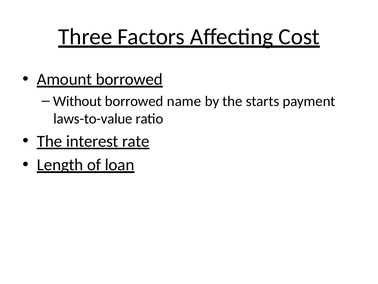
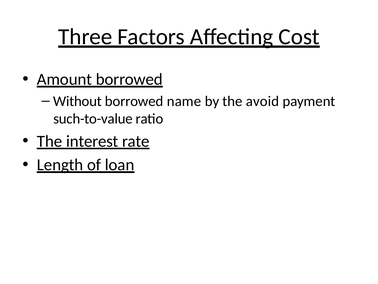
starts: starts -> avoid
laws-to-value: laws-to-value -> such-to-value
